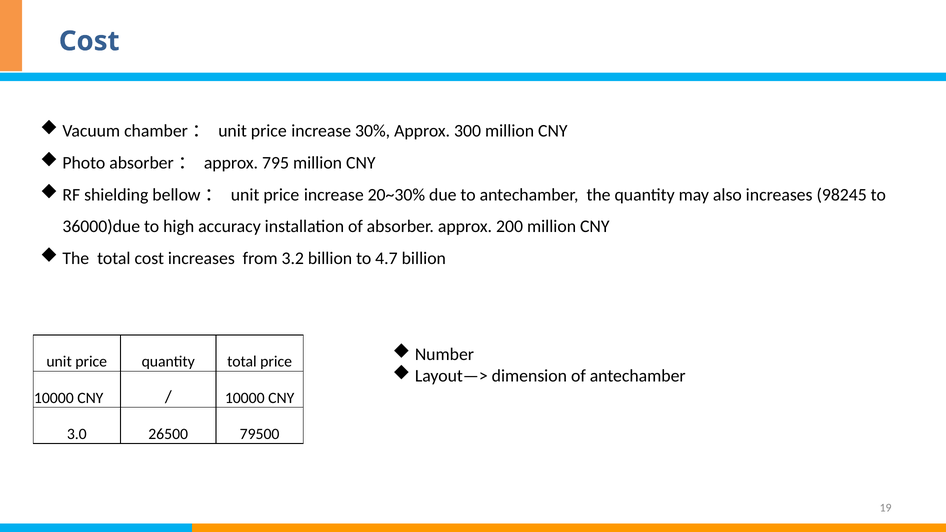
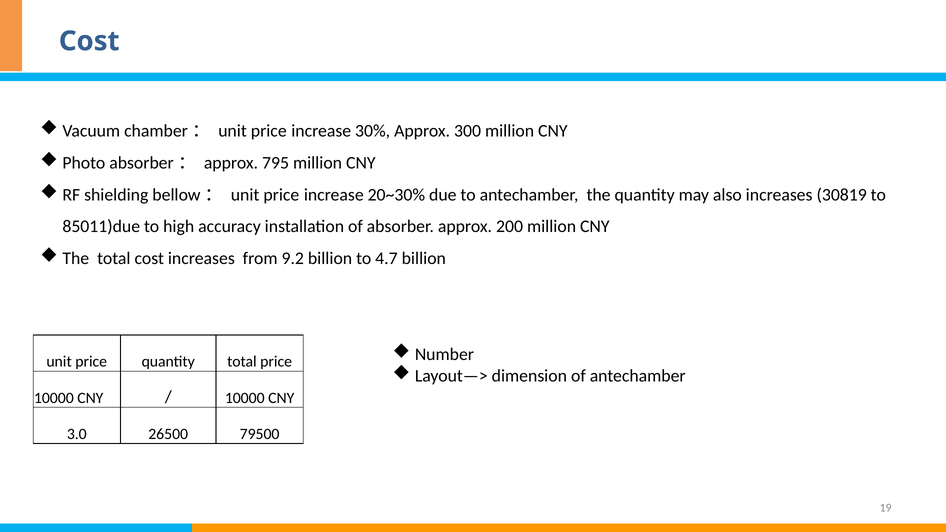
98245: 98245 -> 30819
36000)due: 36000)due -> 85011)due
3.2: 3.2 -> 9.2
